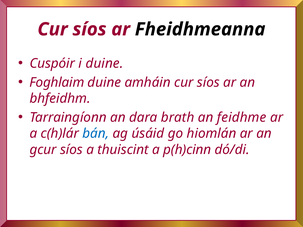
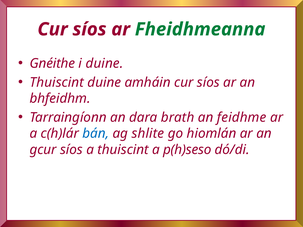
Fheidhmeanna colour: black -> green
Cuspóir: Cuspóir -> Gnéithe
Foghlaim at (57, 82): Foghlaim -> Thuiscint
úsáid: úsáid -> shlite
p(h)cinn: p(h)cinn -> p(h)seso
